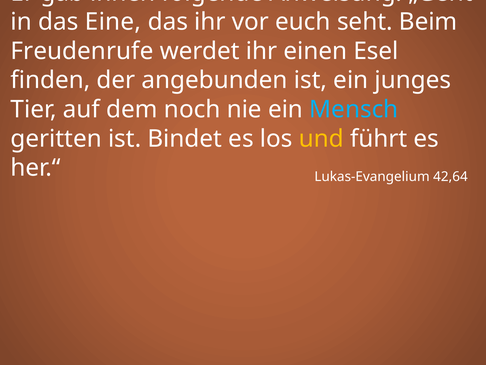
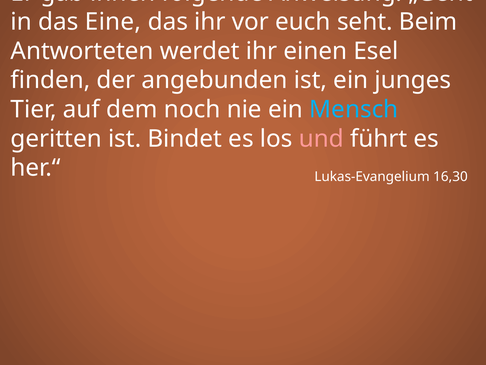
Freudenrufe: Freudenrufe -> Antworteten
und colour: yellow -> pink
42,64: 42,64 -> 16,30
